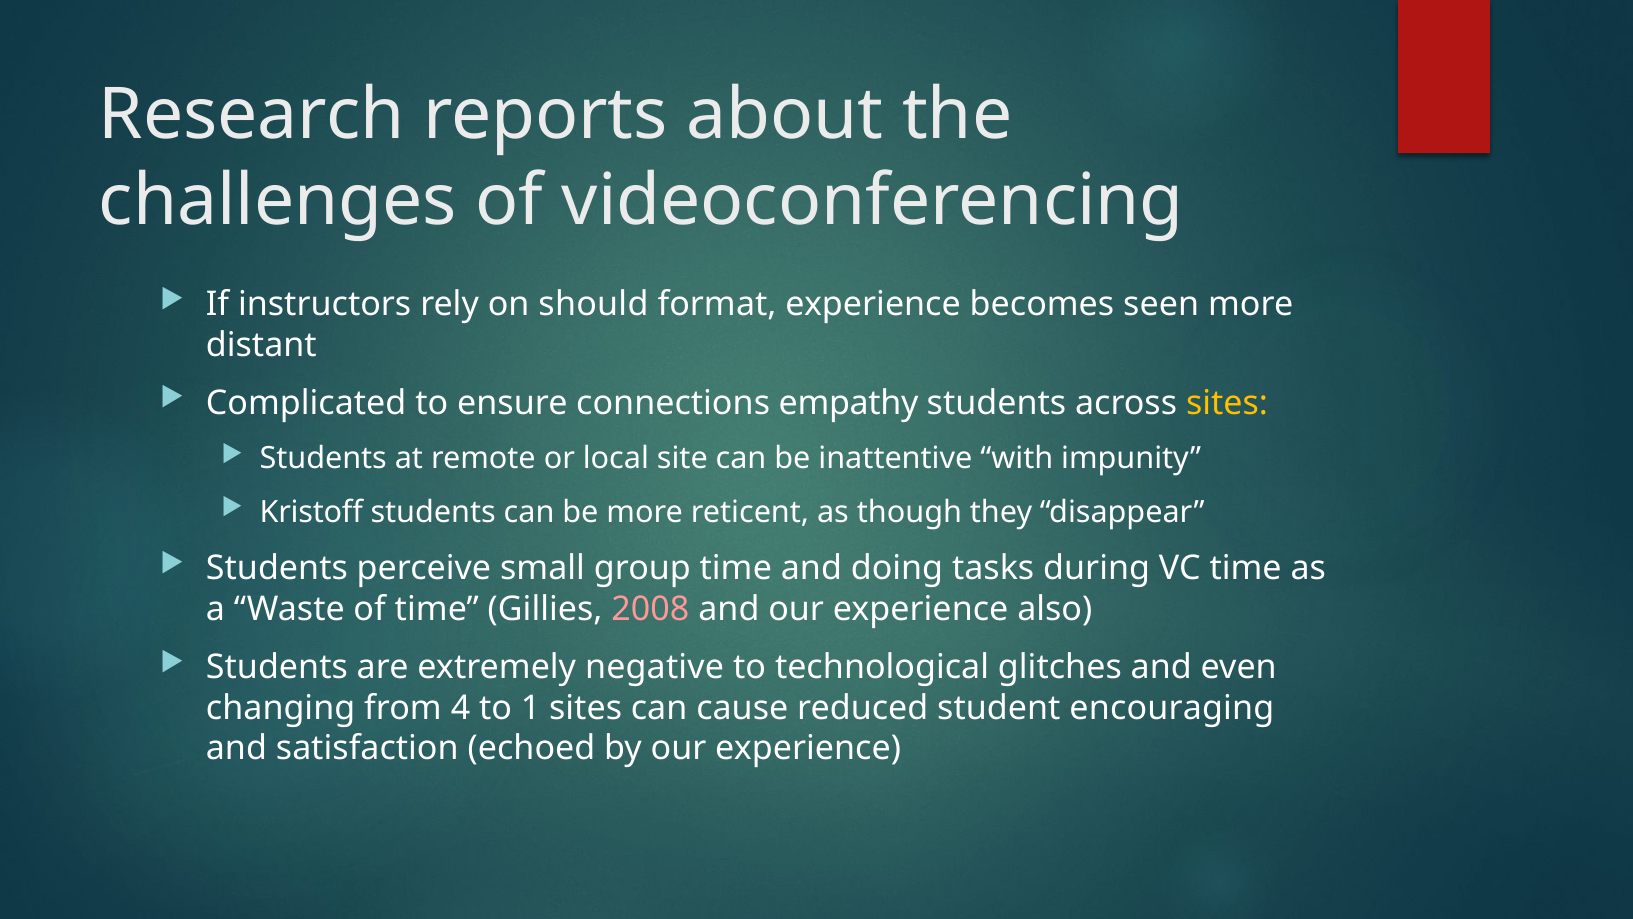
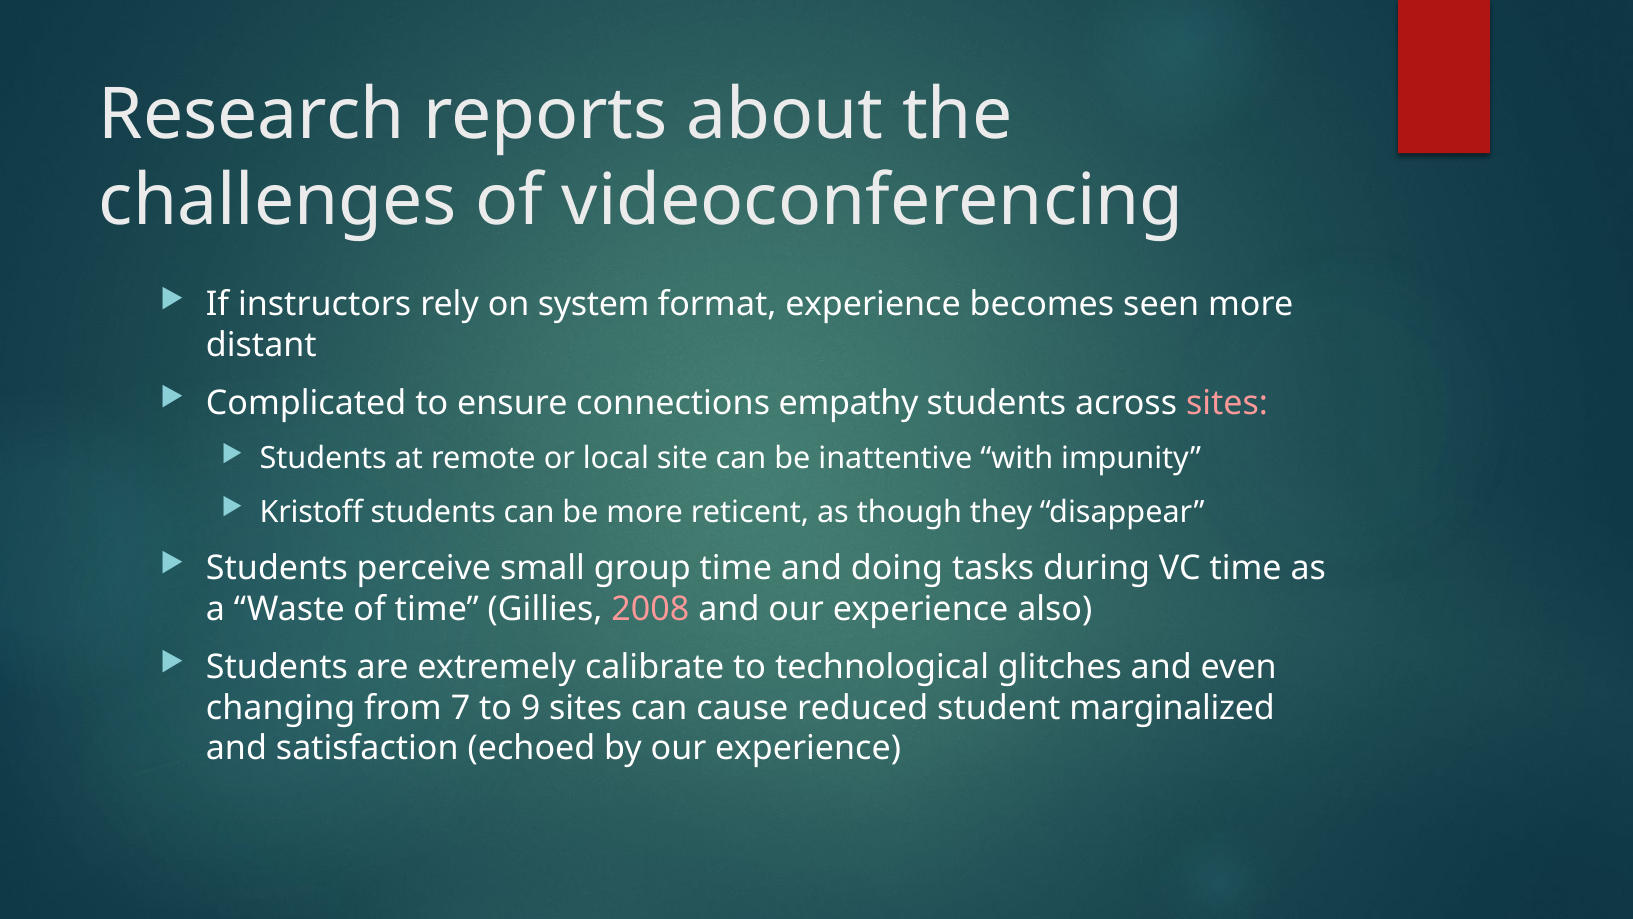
should: should -> system
sites at (1227, 403) colour: yellow -> pink
negative: negative -> calibrate
4: 4 -> 7
1: 1 -> 9
encouraging: encouraging -> marginalized
